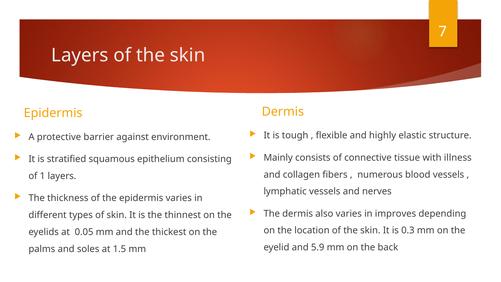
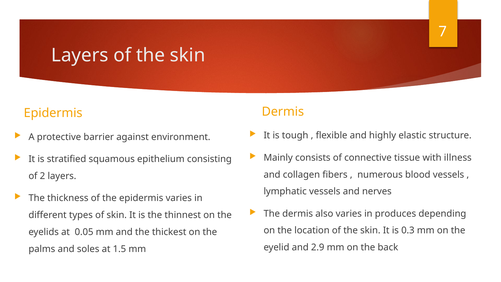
1: 1 -> 2
improves: improves -> produces
5.9: 5.9 -> 2.9
